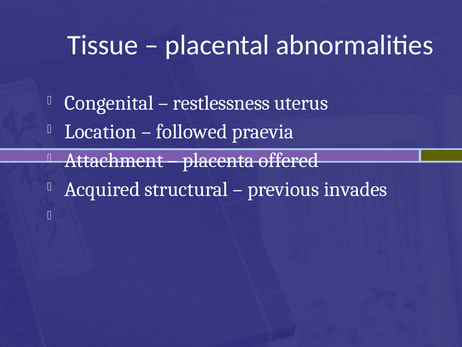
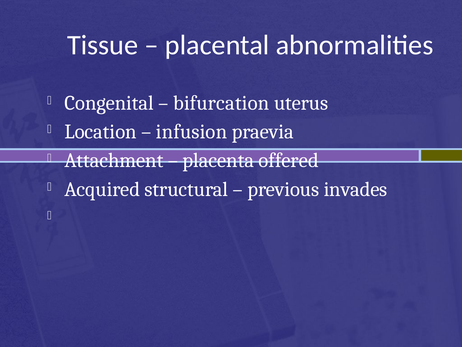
restlessness: restlessness -> bifurcation
followed: followed -> infusion
